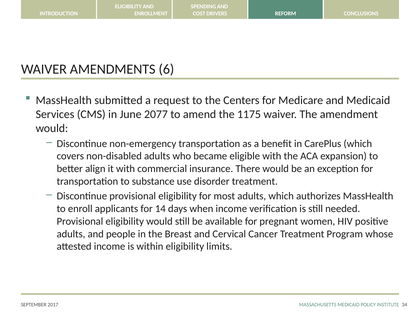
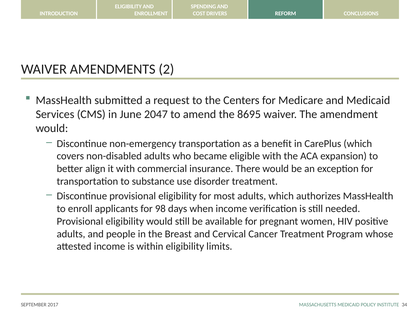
6: 6 -> 2
2077: 2077 -> 2047
1175: 1175 -> 8695
14: 14 -> 98
